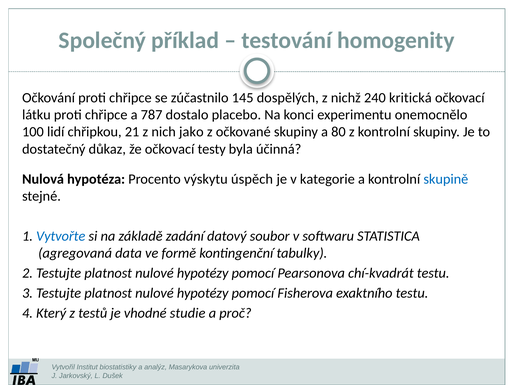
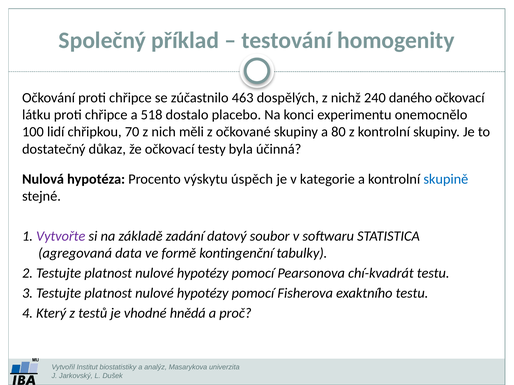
145: 145 -> 463
kritická: kritická -> daného
787: 787 -> 518
21: 21 -> 70
jako: jako -> měli
Vytvořte colour: blue -> purple
studie: studie -> hnědá
